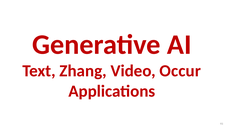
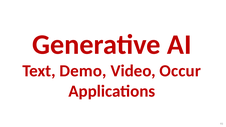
Zhang: Zhang -> Demo
